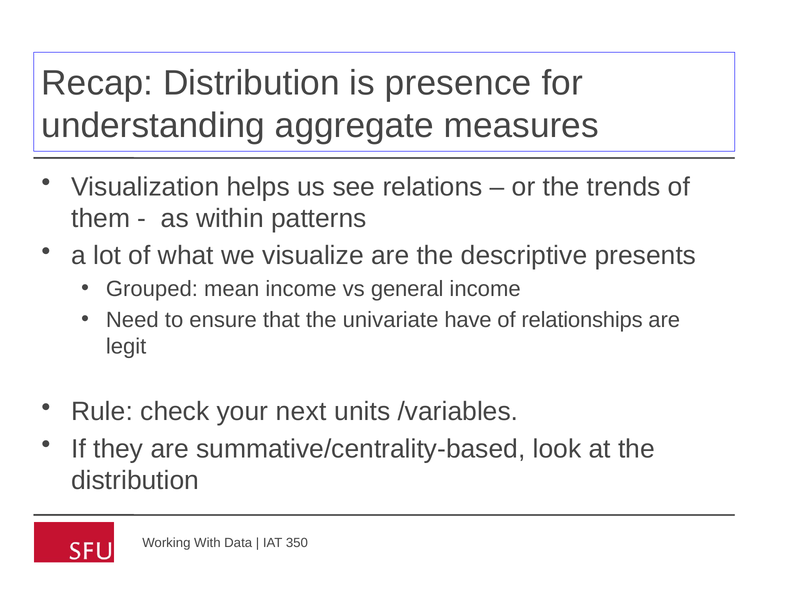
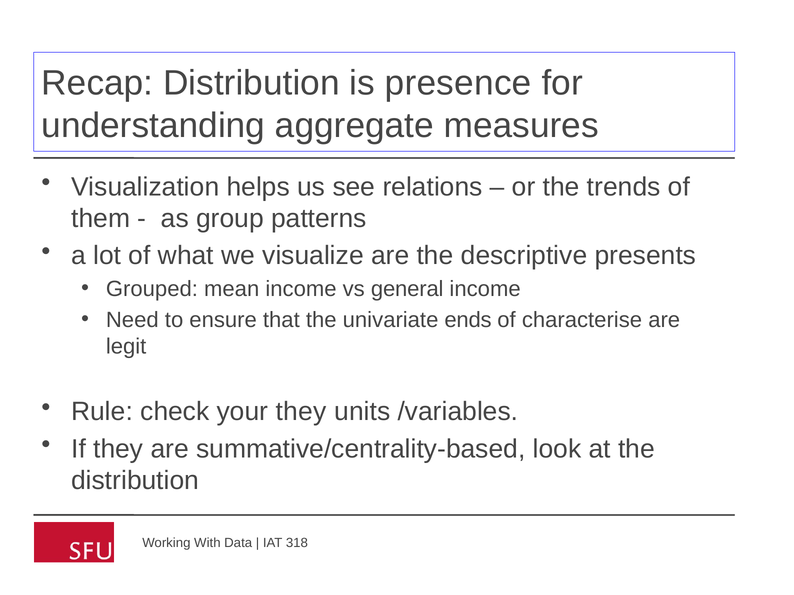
within: within -> group
have: have -> ends
relationships: relationships -> characterise
your next: next -> they
350: 350 -> 318
